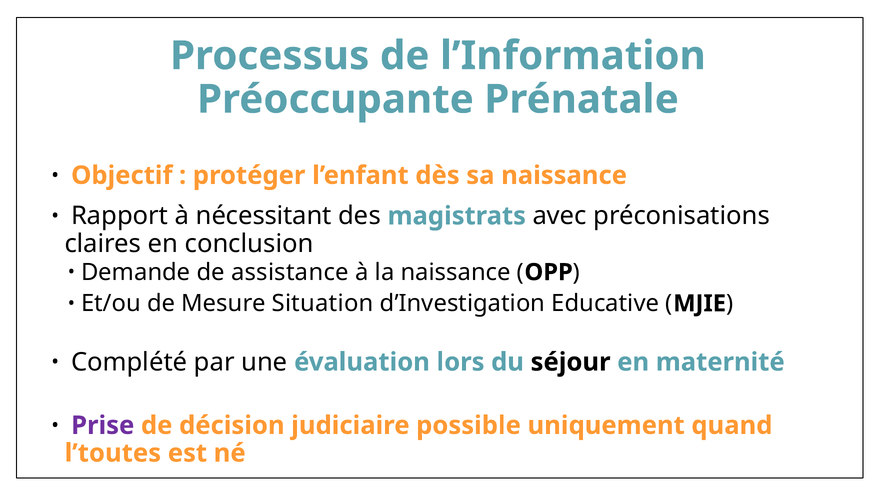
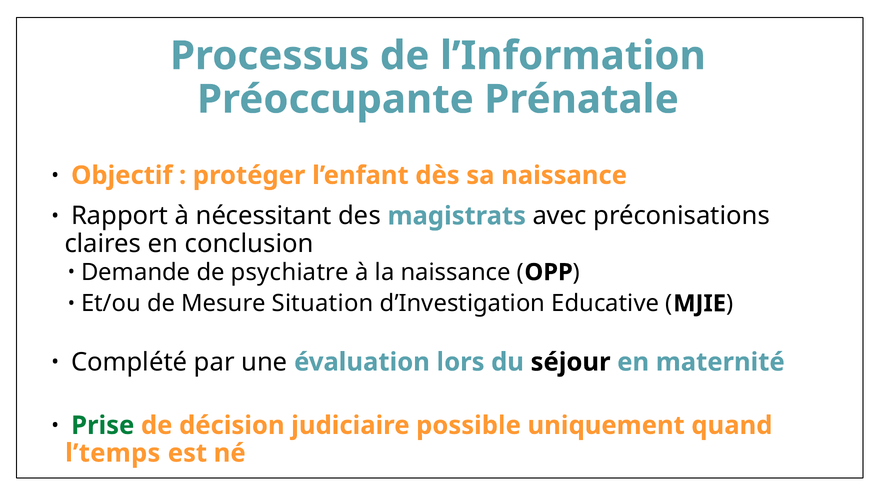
assistance: assistance -> psychiatre
Prise colour: purple -> green
l’toutes: l’toutes -> l’temps
